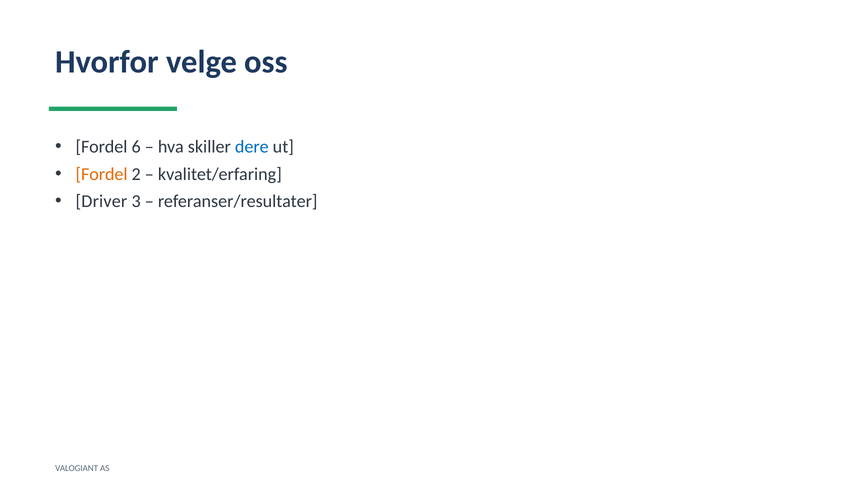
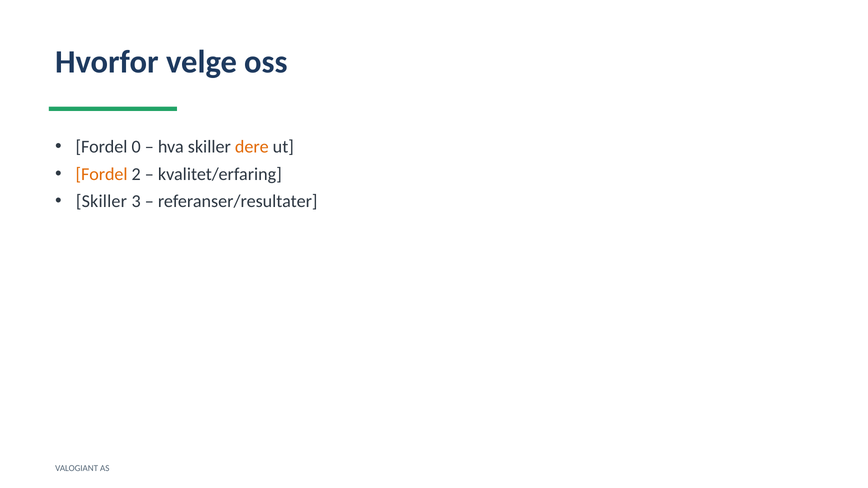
6: 6 -> 0
dere colour: blue -> orange
Driver at (101, 201): Driver -> Skiller
